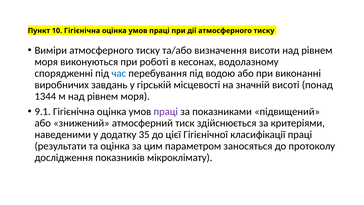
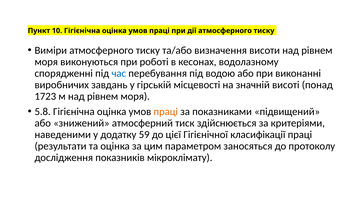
1344: 1344 -> 1723
9.1: 9.1 -> 5.8
праці at (166, 111) colour: purple -> orange
35: 35 -> 59
